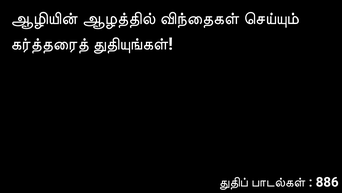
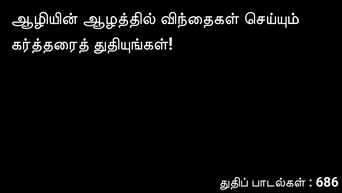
886: 886 -> 686
